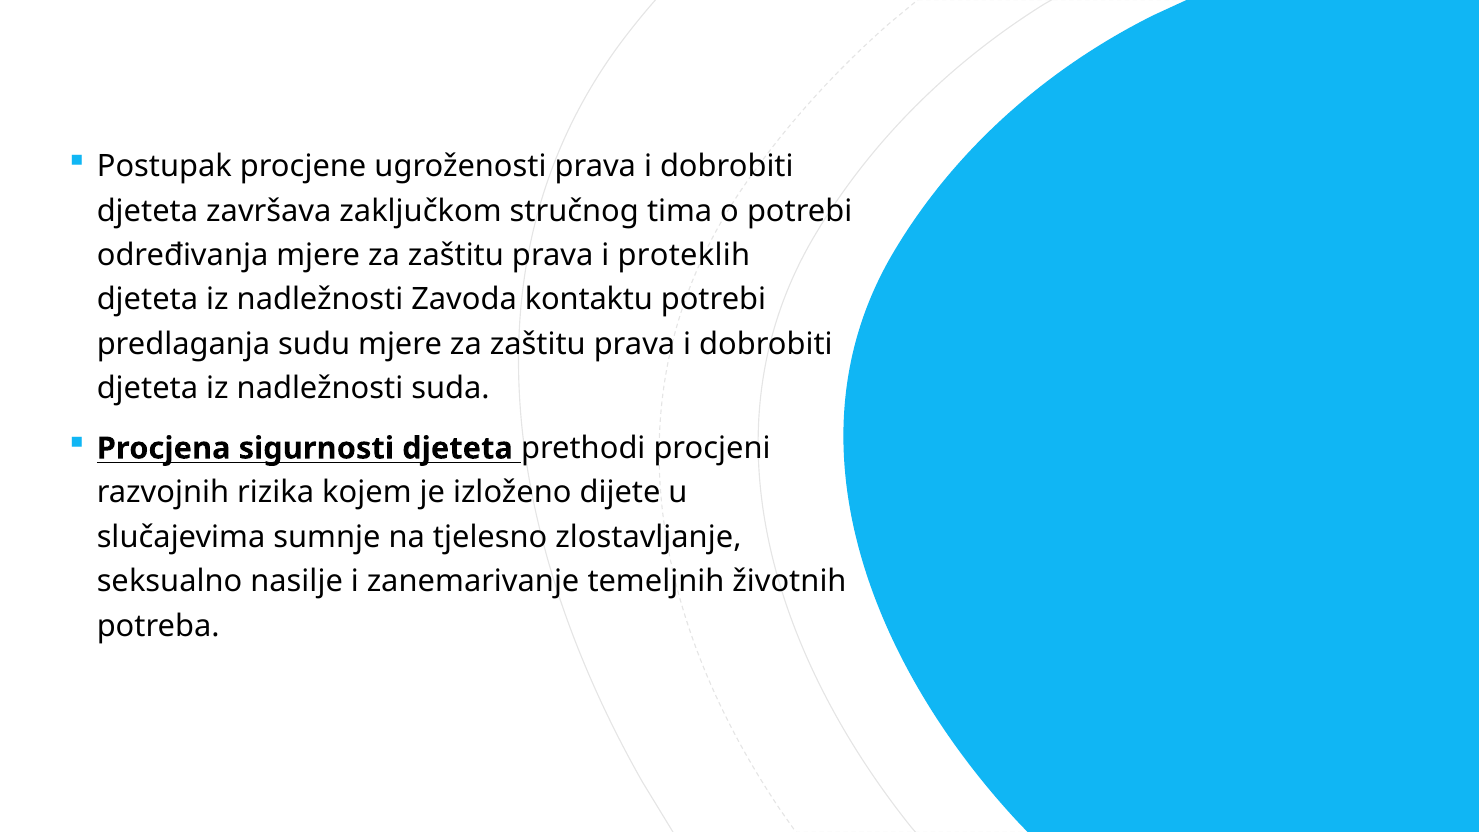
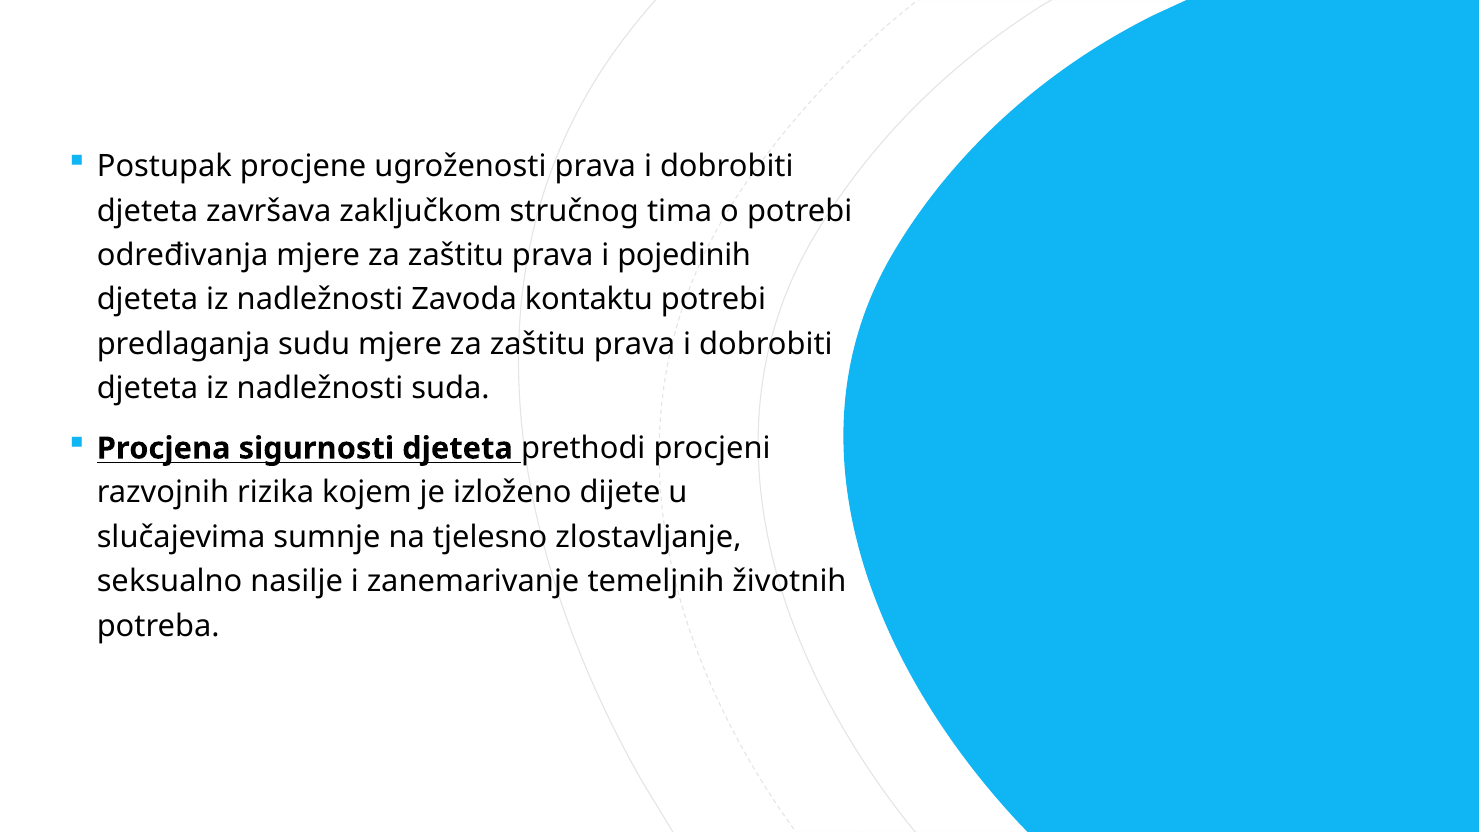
proteklih: proteklih -> pojedinih
